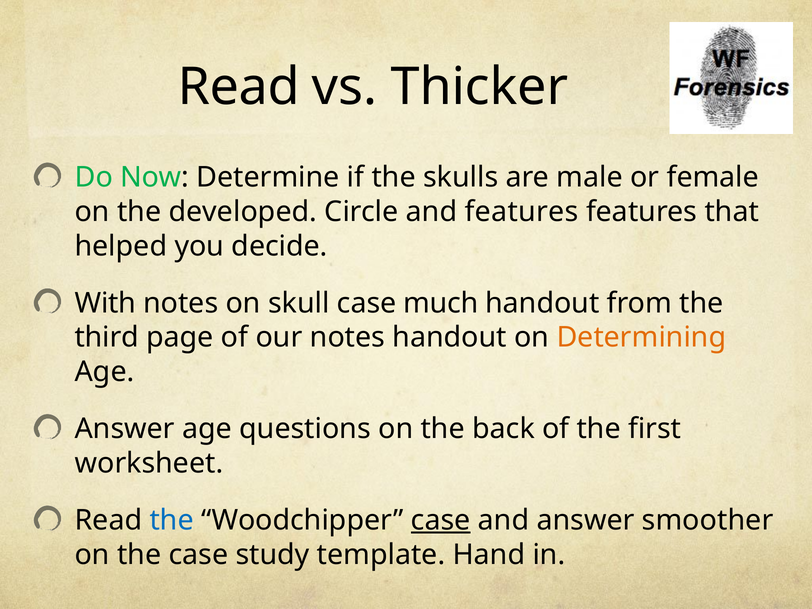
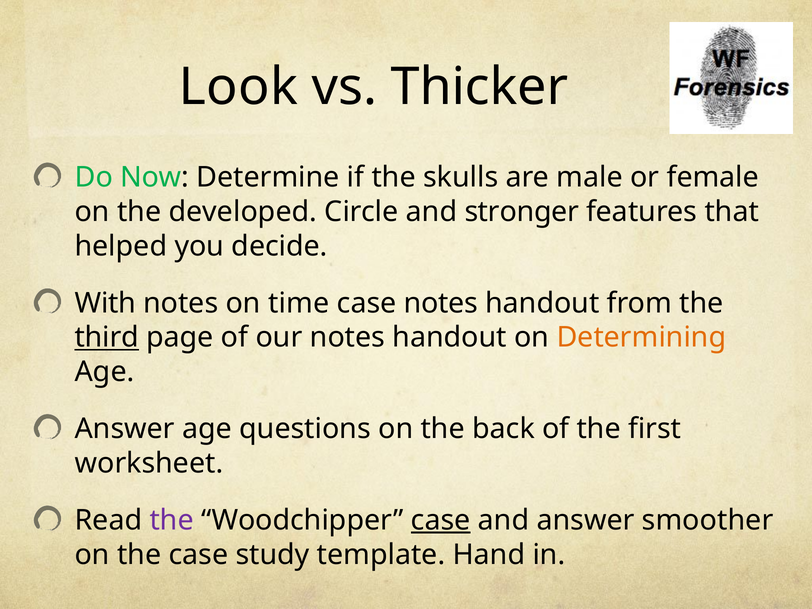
Read at (239, 87): Read -> Look
and features: features -> stronger
skull: skull -> time
case much: much -> notes
third underline: none -> present
the at (172, 520) colour: blue -> purple
